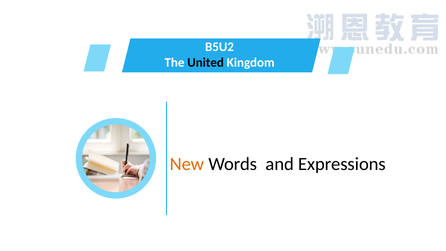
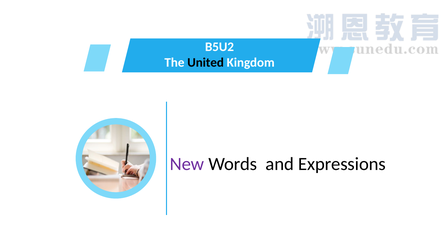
New colour: orange -> purple
